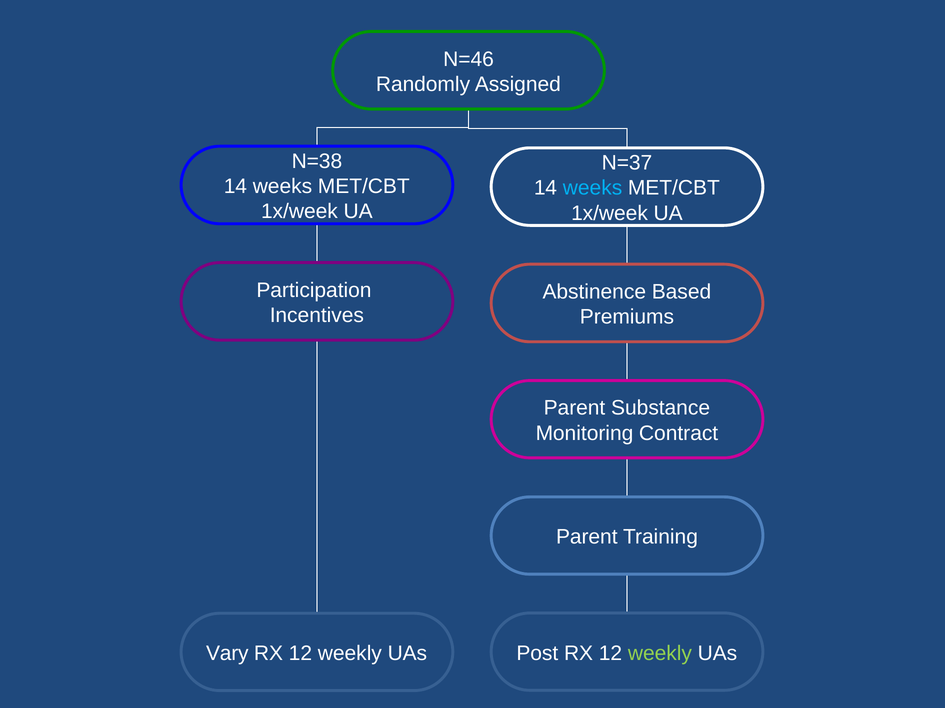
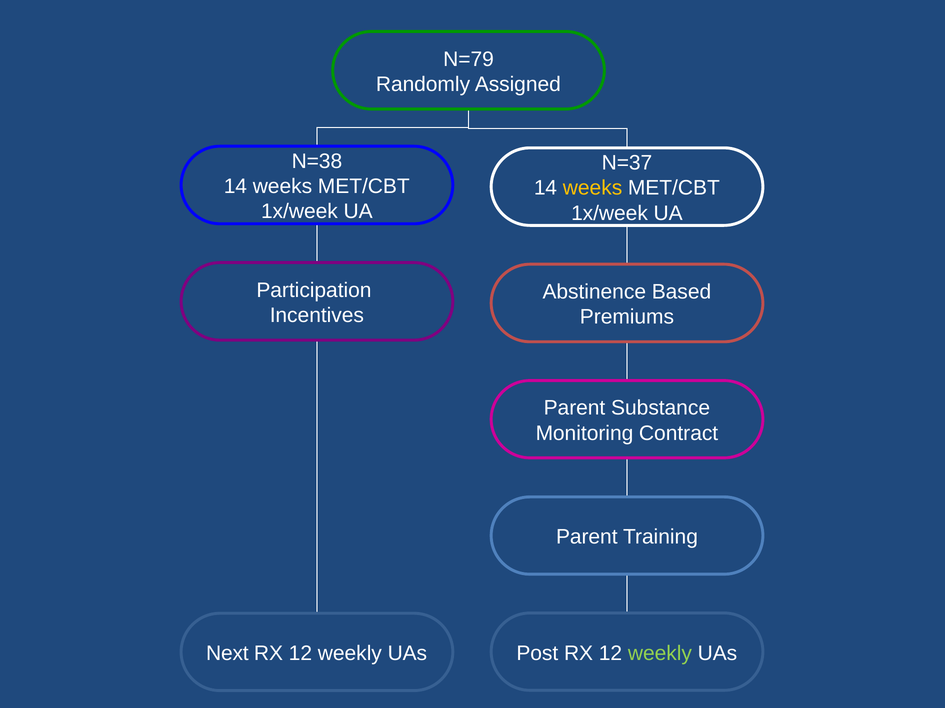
N=46: N=46 -> N=79
weeks at (593, 188) colour: light blue -> yellow
Vary: Vary -> Next
